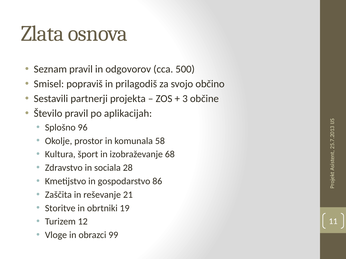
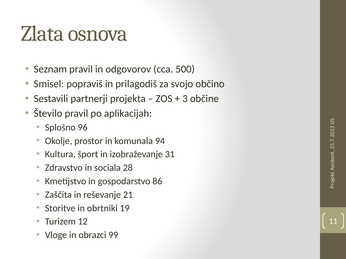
58: 58 -> 94
68: 68 -> 31
